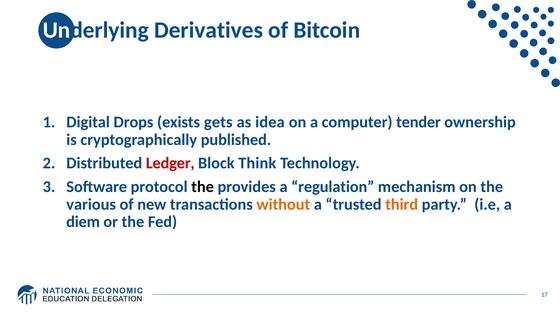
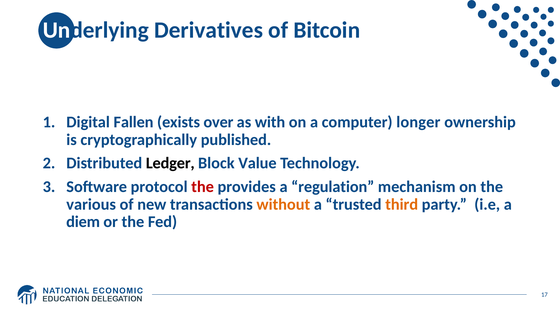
Drops: Drops -> Fallen
gets: gets -> over
idea: idea -> with
tender: tender -> longer
Ledger colour: red -> black
Think: Think -> Value
the at (203, 187) colour: black -> red
